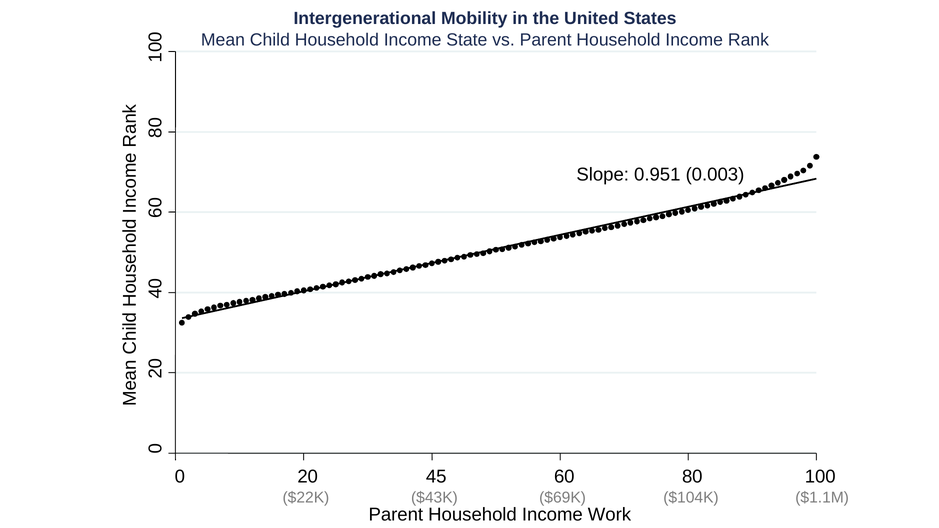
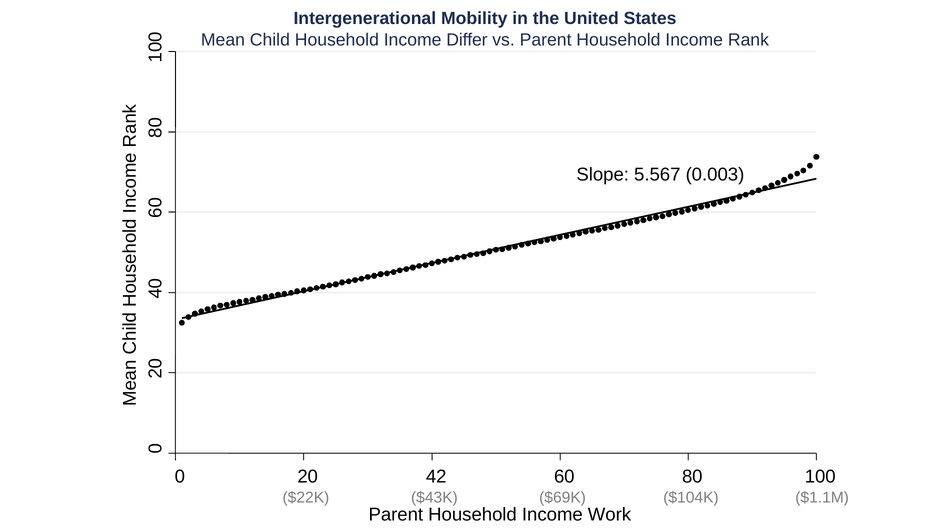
State: State -> Differ
0.951: 0.951 -> 5.567
45: 45 -> 42
